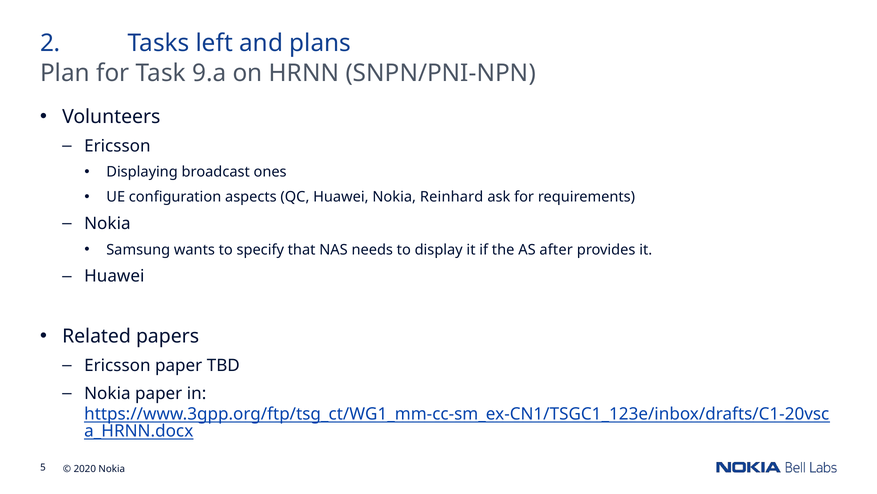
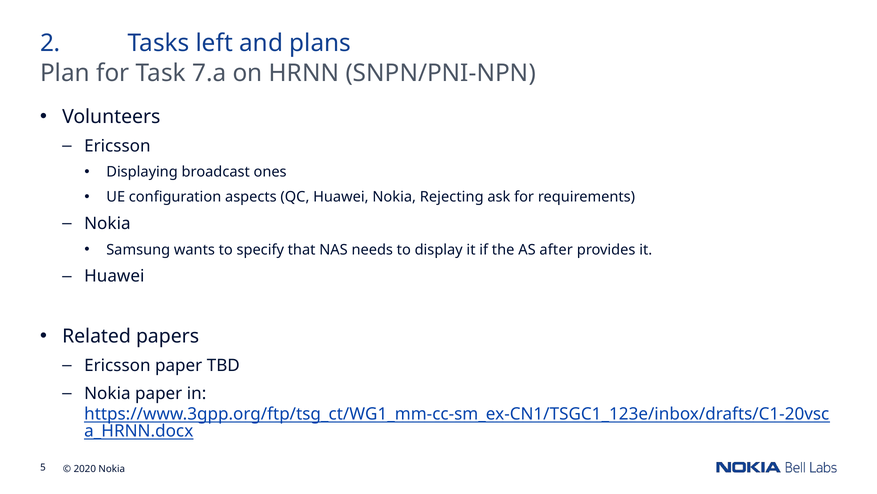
9.a: 9.a -> 7.a
Reinhard: Reinhard -> Rejecting
